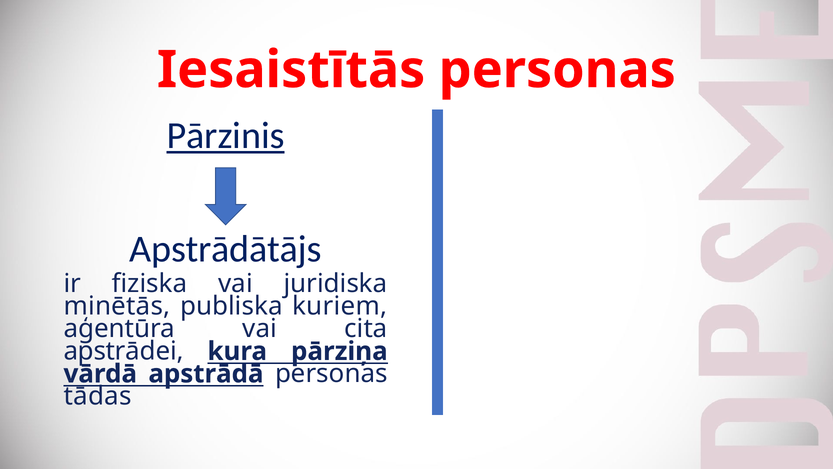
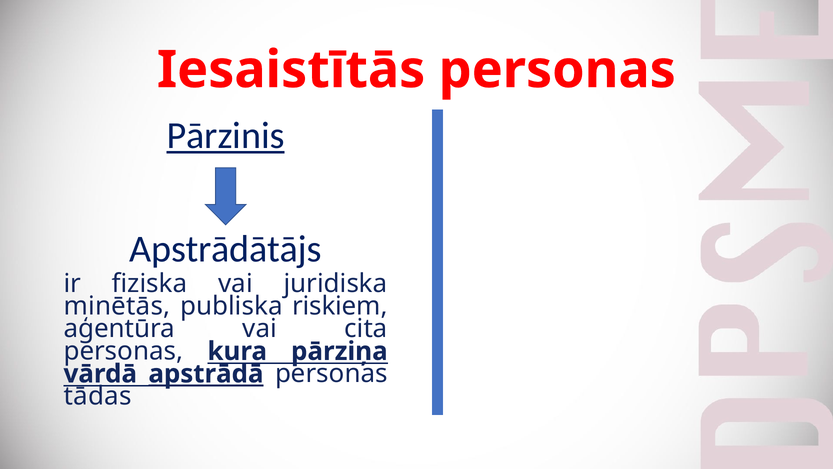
kuriem: kuriem -> riskiem
apstrādei at (123, 351): apstrādei -> personas
apstrādā underline: none -> present
